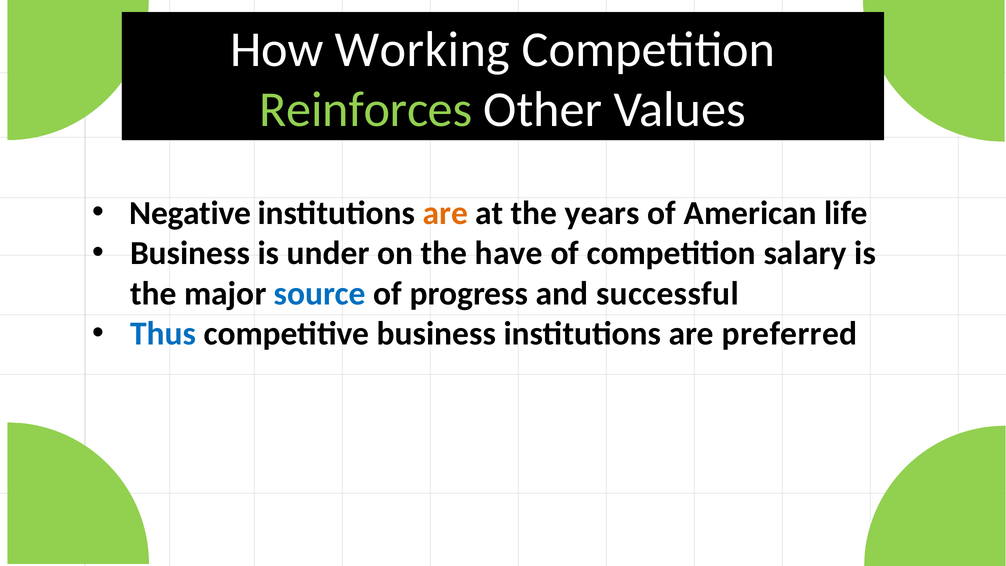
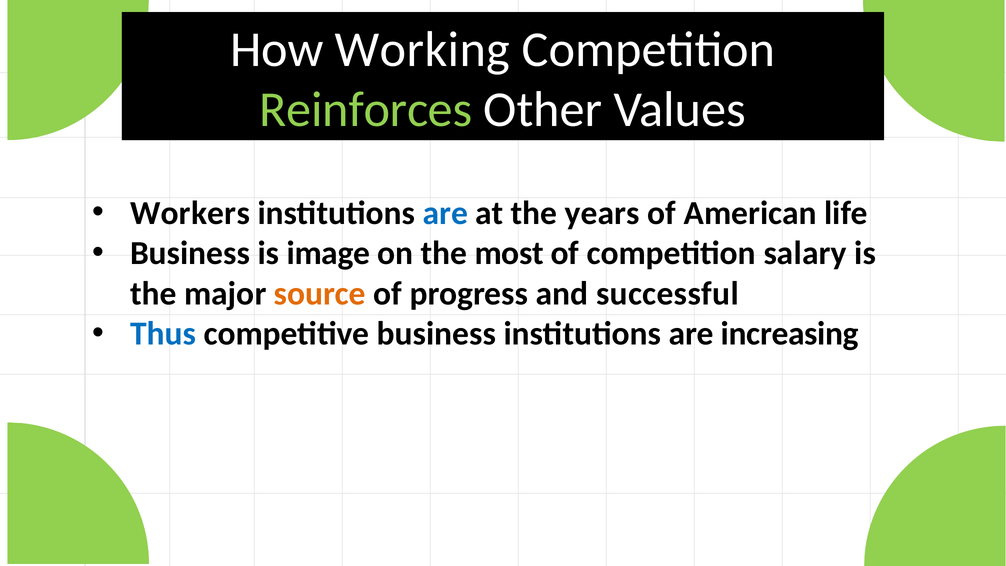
Negative: Negative -> Workers
are at (445, 213) colour: orange -> blue
under: under -> image
have: have -> most
source colour: blue -> orange
preferred: preferred -> increasing
